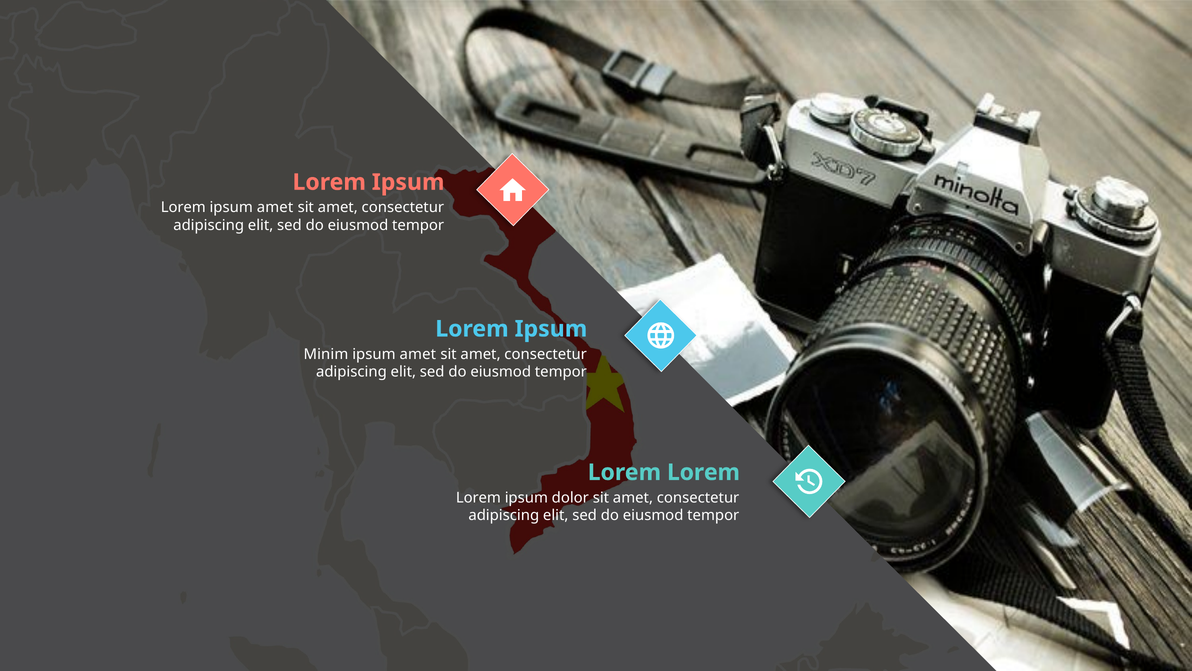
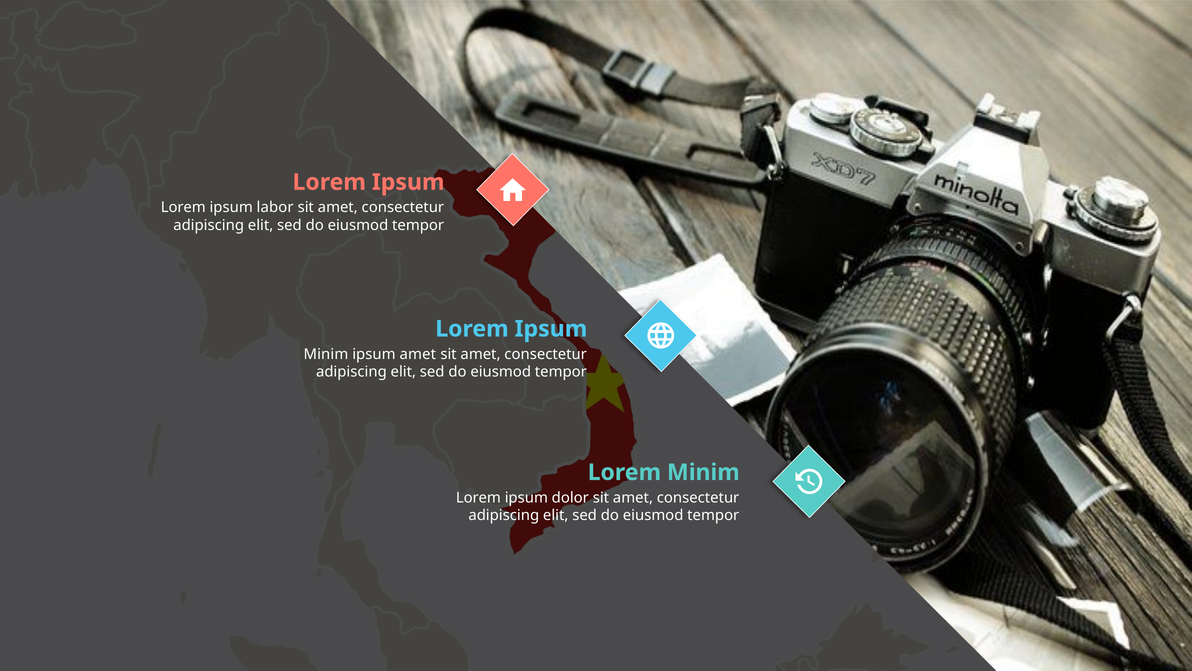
Lorem ipsum amet: amet -> labor
Lorem at (703, 472): Lorem -> Minim
